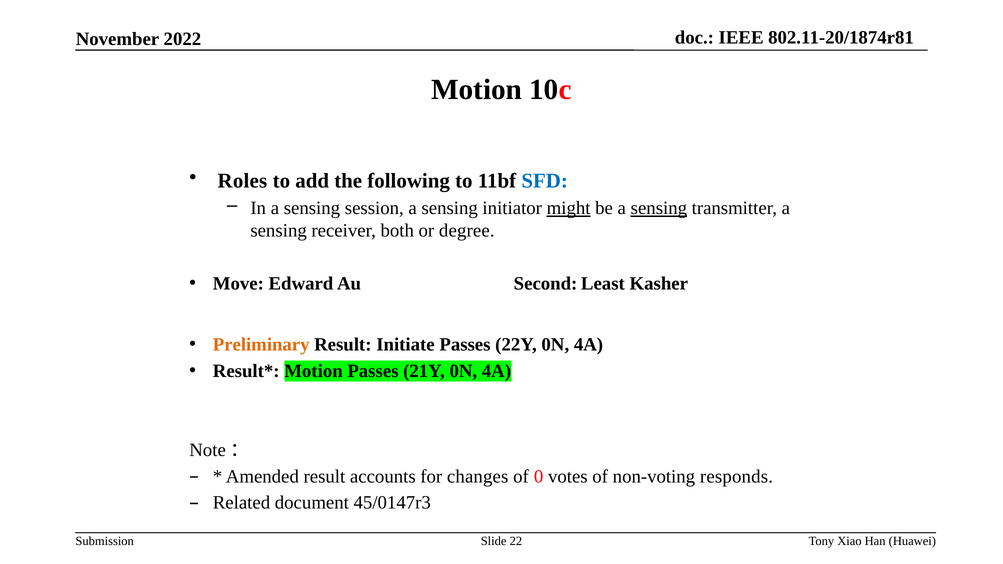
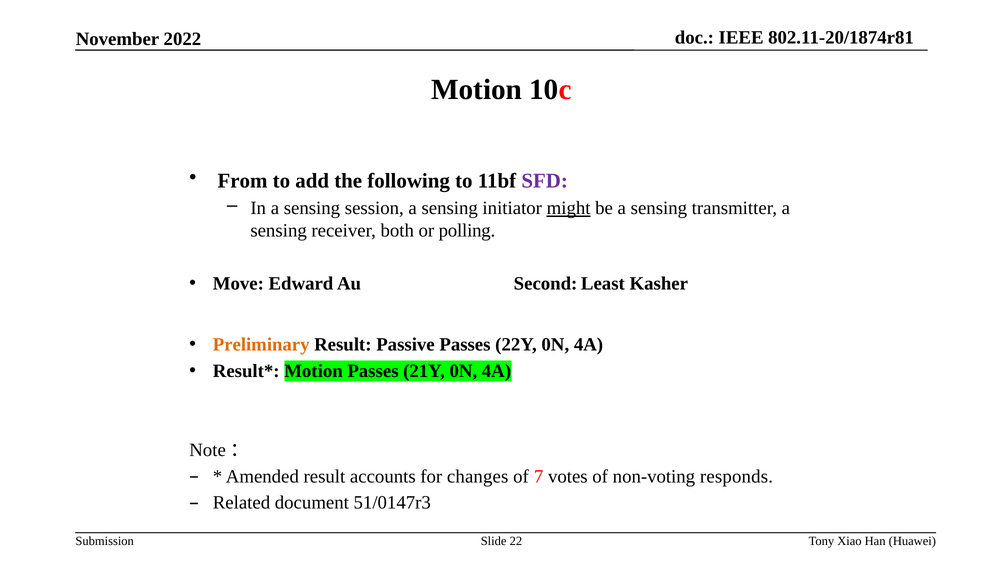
Roles: Roles -> From
SFD colour: blue -> purple
sensing at (659, 208) underline: present -> none
degree: degree -> polling
Initiate: Initiate -> Passive
0: 0 -> 7
45/0147r3: 45/0147r3 -> 51/0147r3
